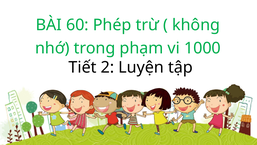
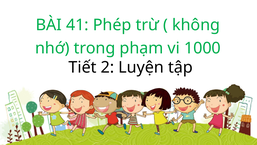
60: 60 -> 41
